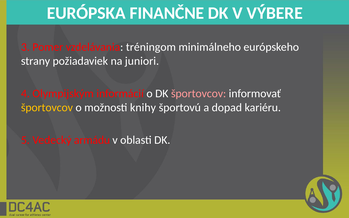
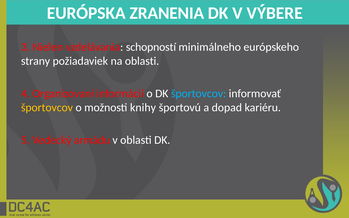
FINANČNE: FINANČNE -> ZRANENIA
Pomer: Pomer -> Nielen
tréningom: tréningom -> schopností
na juniori: juniori -> oblasti
Olympijským: Olympijským -> Organizovaní
športovcov at (199, 94) colour: pink -> light blue
